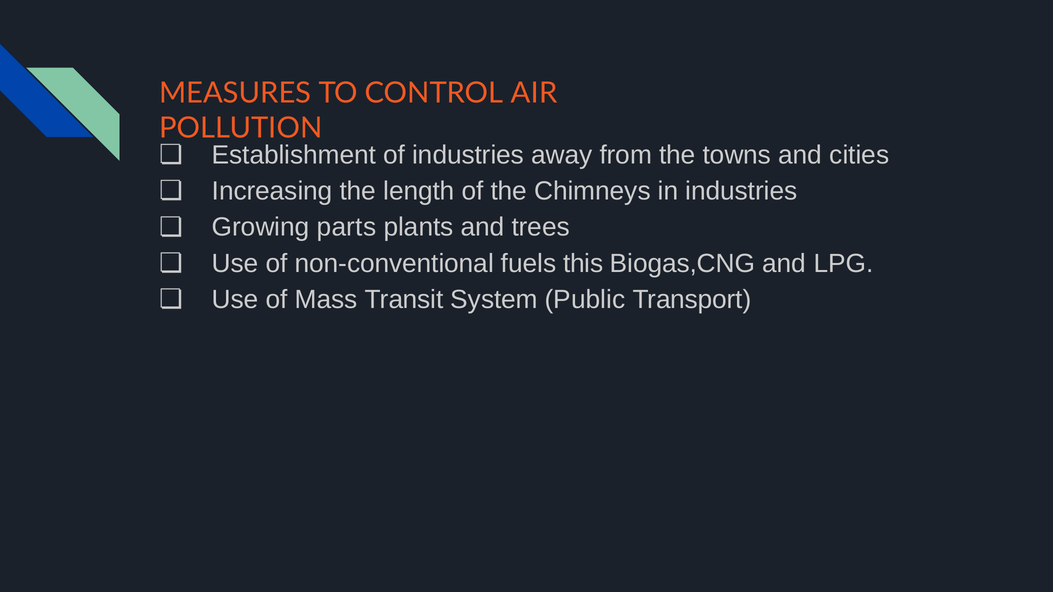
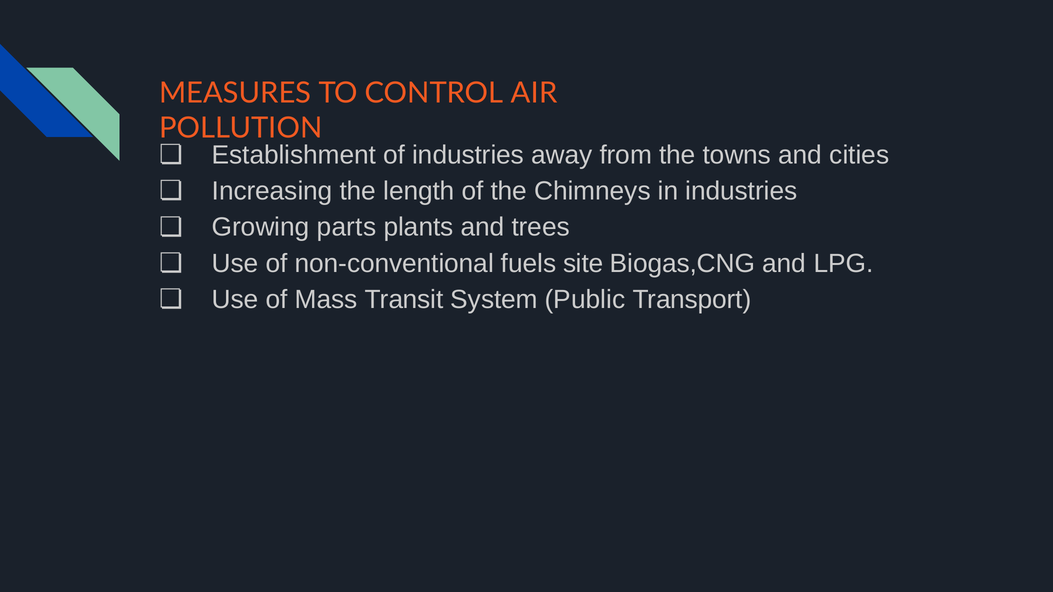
this: this -> site
